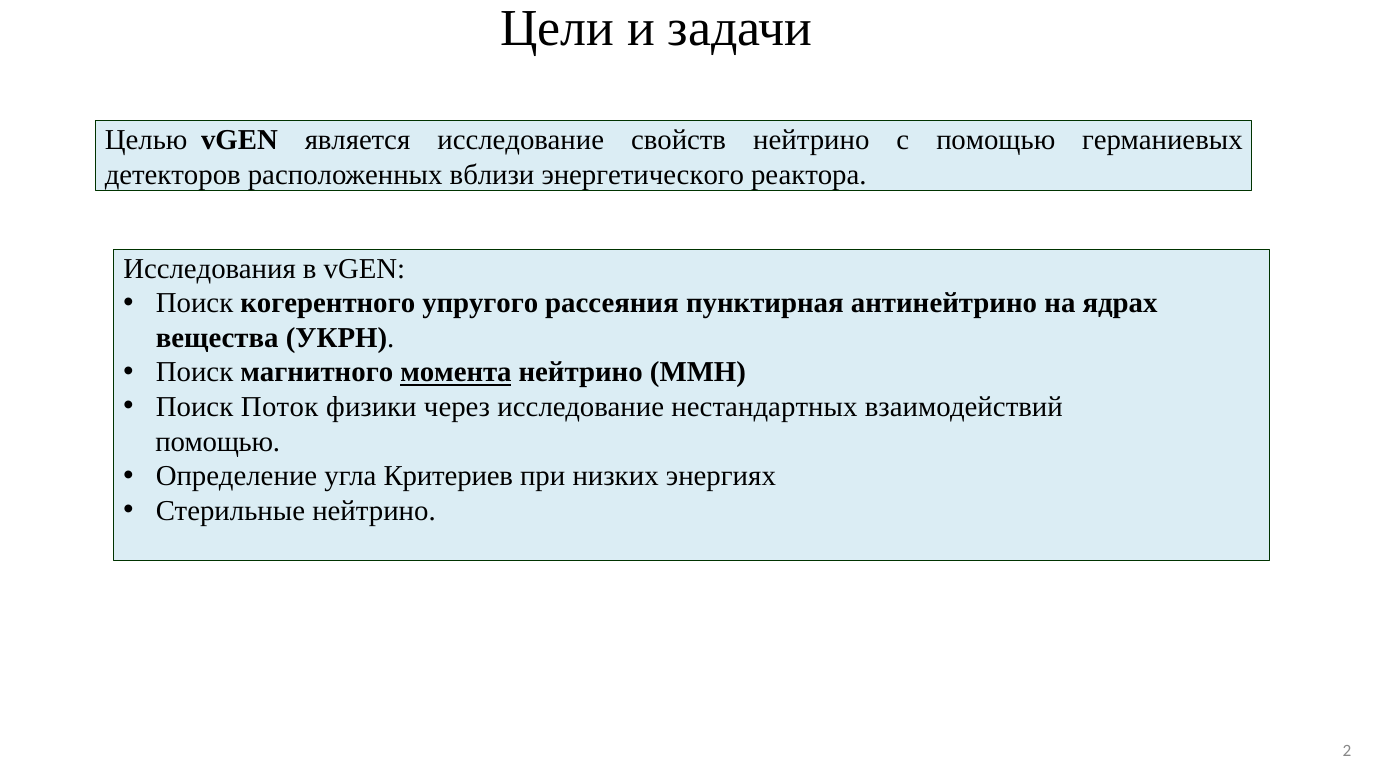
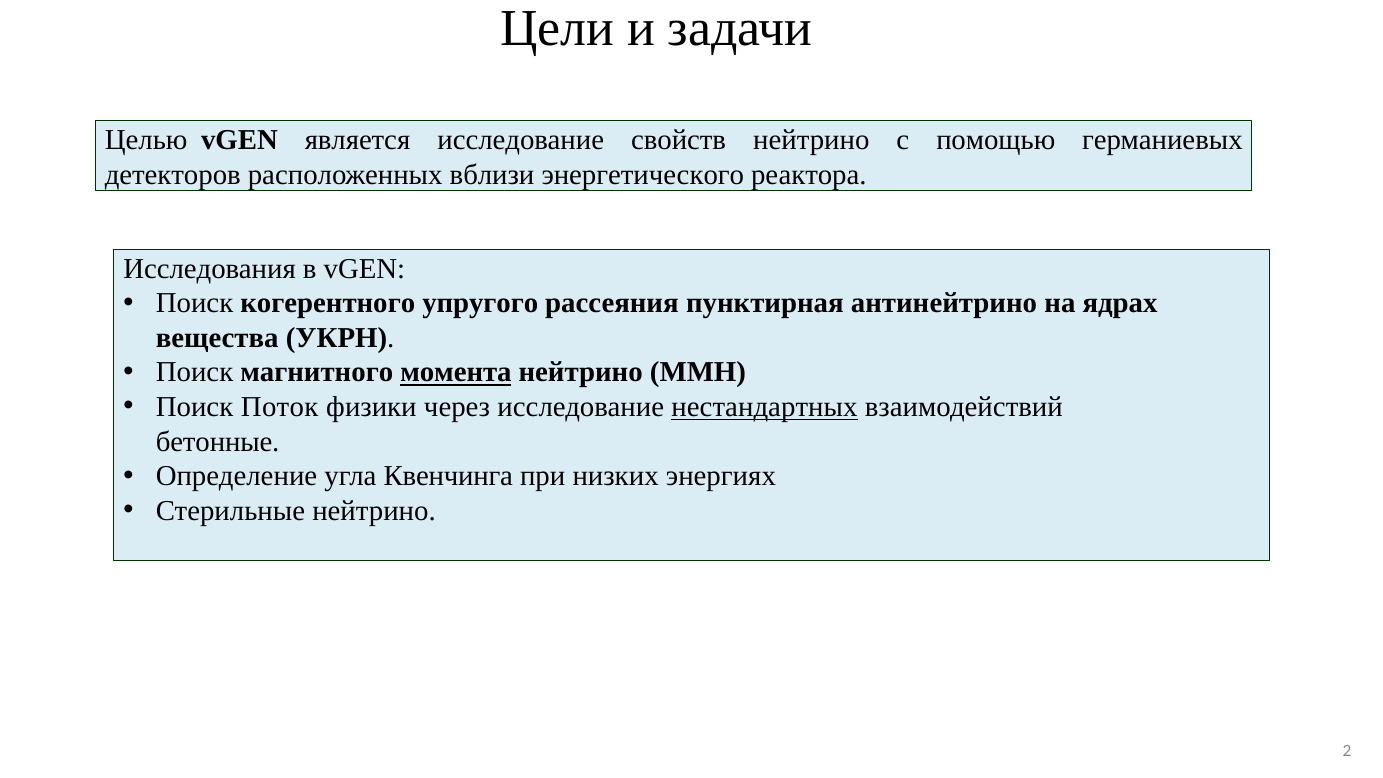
нестандартных underline: none -> present
помощью at (218, 442): помощью -> бетонные
Критериев: Критериев -> Квенчинга
